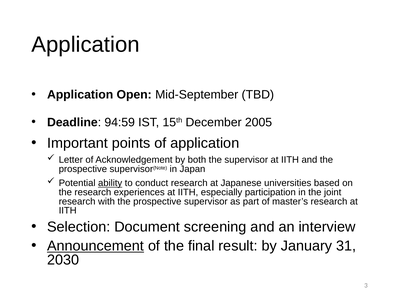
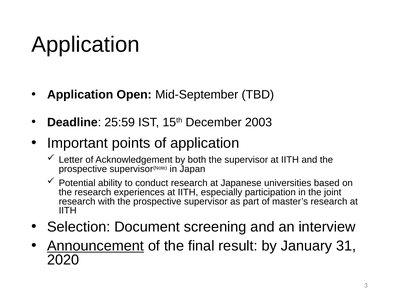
94:59: 94:59 -> 25:59
2005: 2005 -> 2003
ability underline: present -> none
2030: 2030 -> 2020
